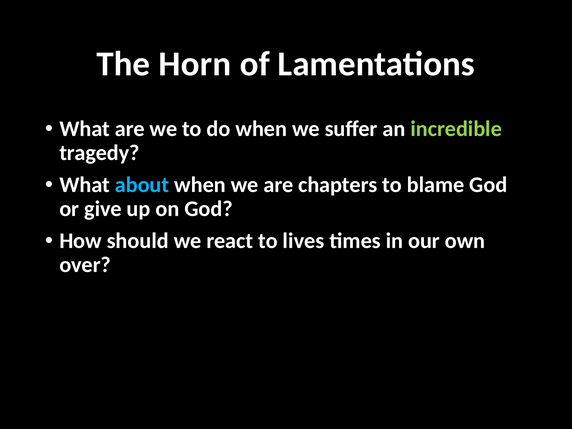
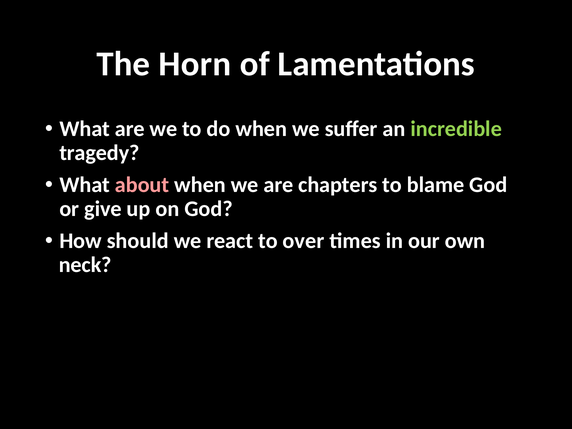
about colour: light blue -> pink
lives: lives -> over
over: over -> neck
